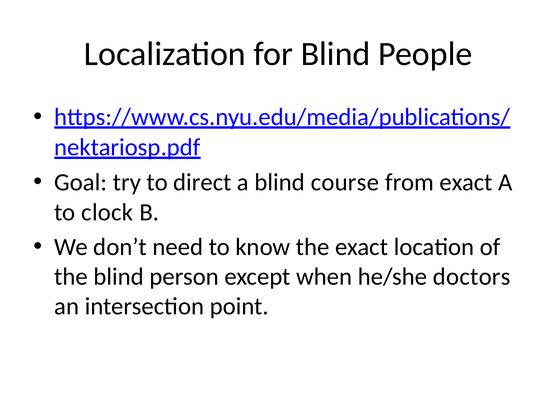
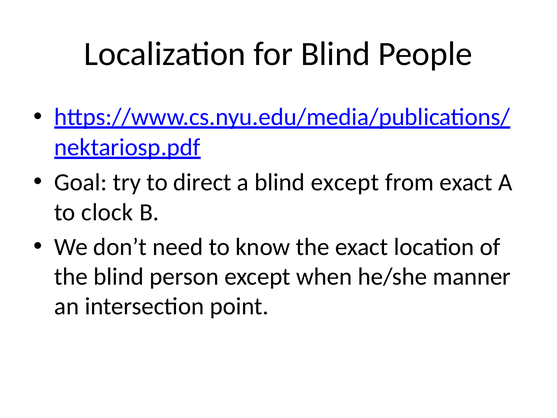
blind course: course -> except
doctors: doctors -> manner
